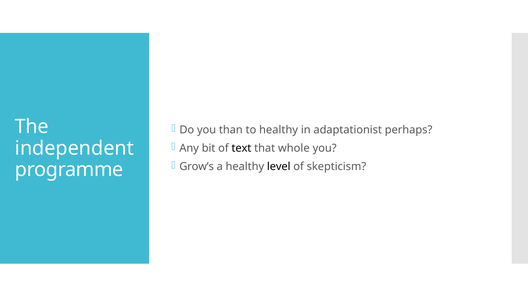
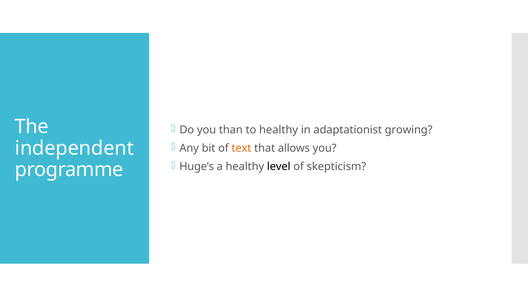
perhaps: perhaps -> growing
text colour: black -> orange
whole: whole -> allows
Grow’s: Grow’s -> Huge’s
